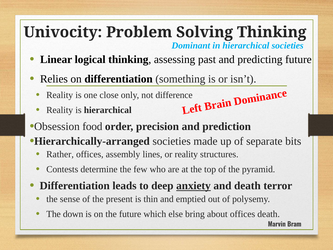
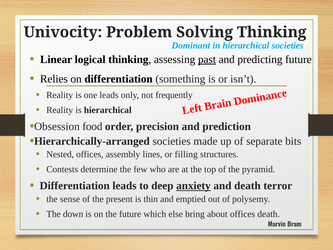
past underline: none -> present
one close: close -> leads
difference: difference -> frequently
Rather: Rather -> Nested
or reality: reality -> filling
